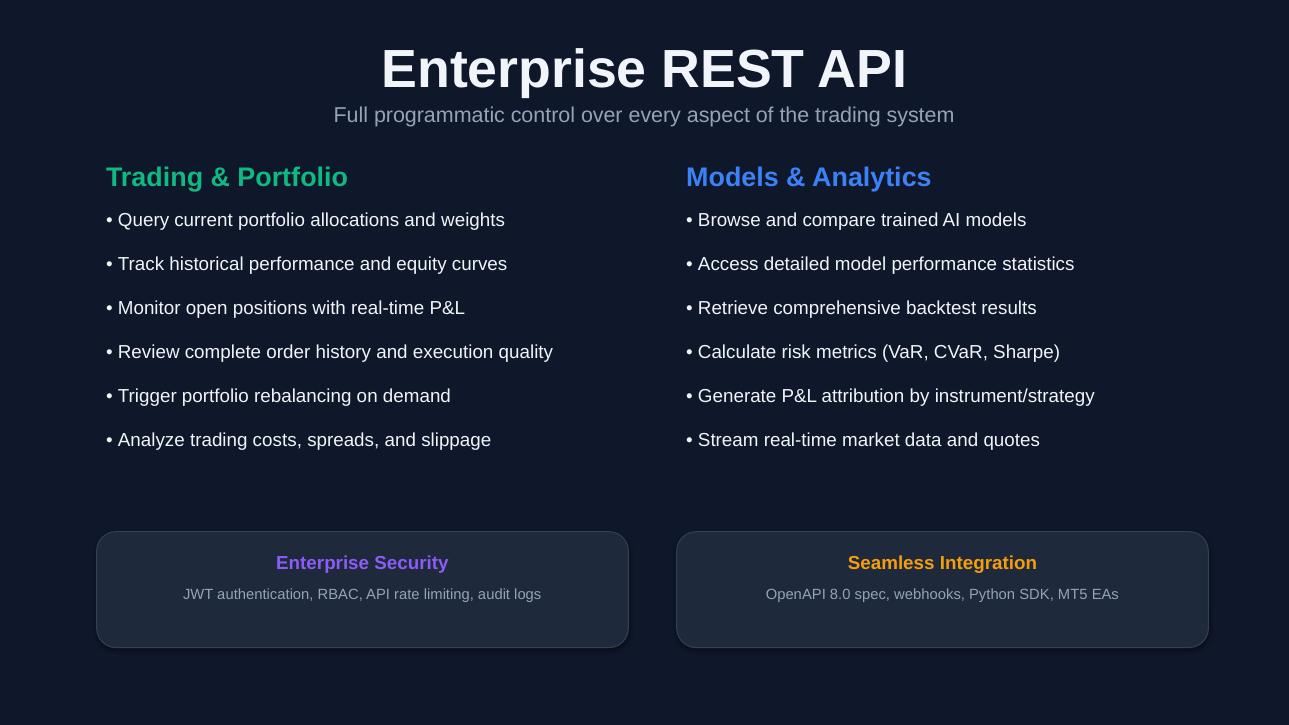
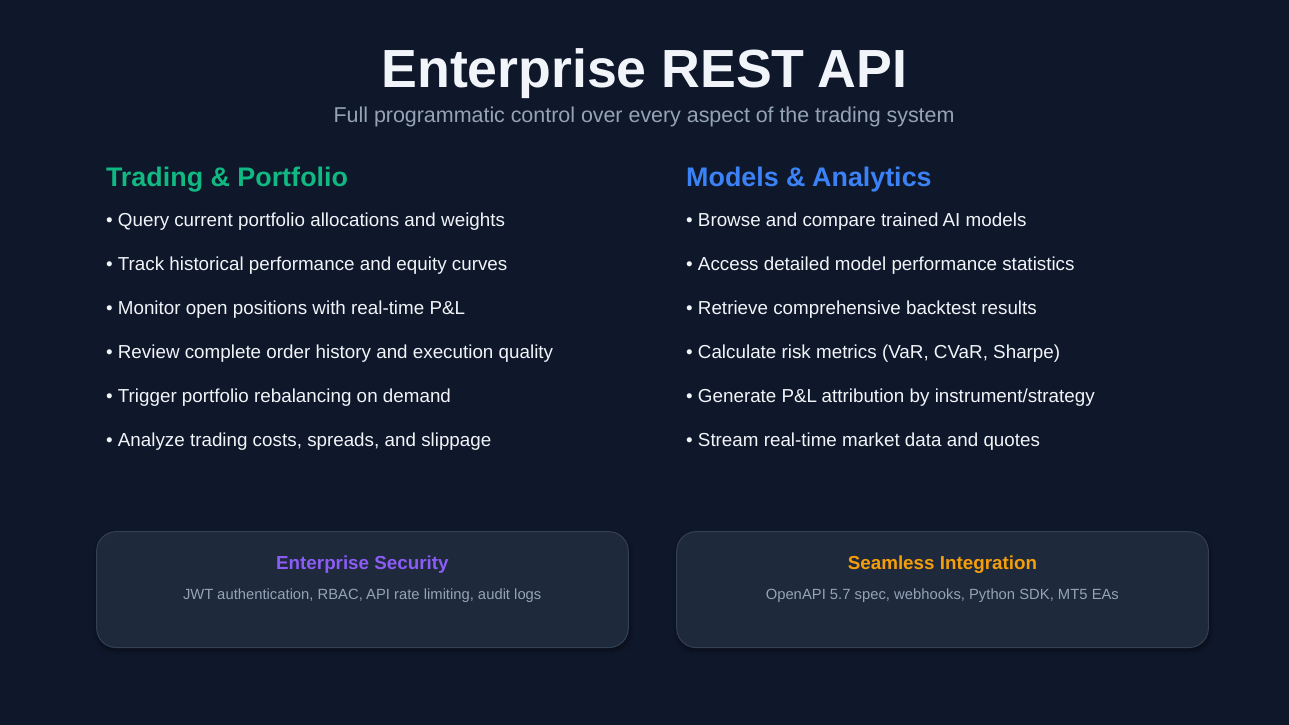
8.0: 8.0 -> 5.7
